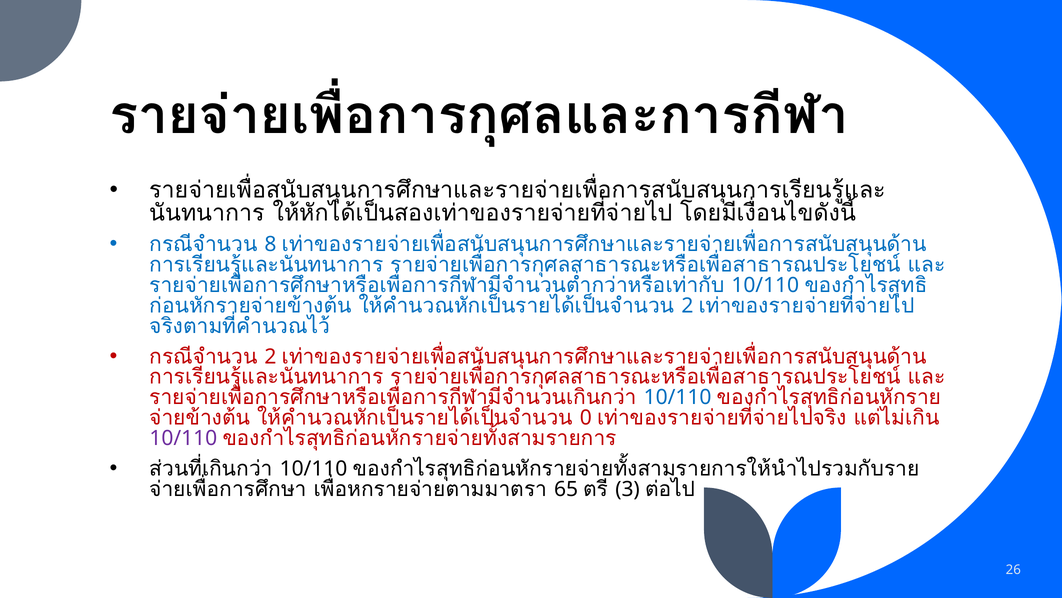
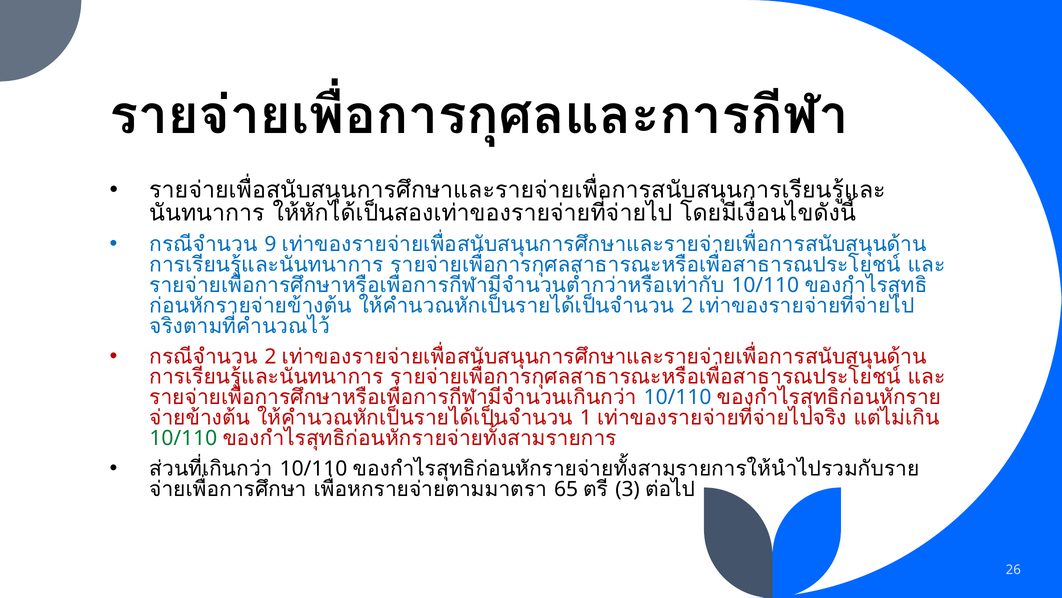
8: 8 -> 9
0: 0 -> 1
10/110 at (183, 438) colour: purple -> green
